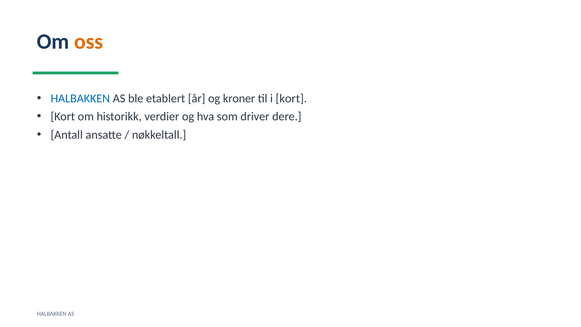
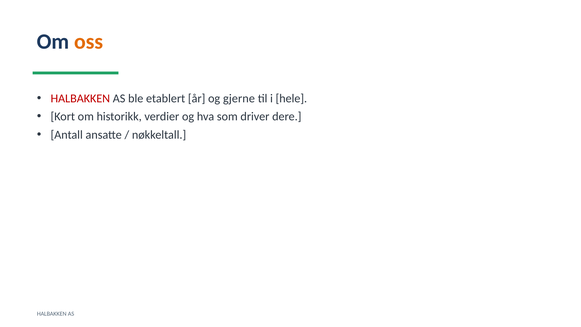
HALBAKKEN at (80, 98) colour: blue -> red
kroner: kroner -> gjerne
i kort: kort -> hele
